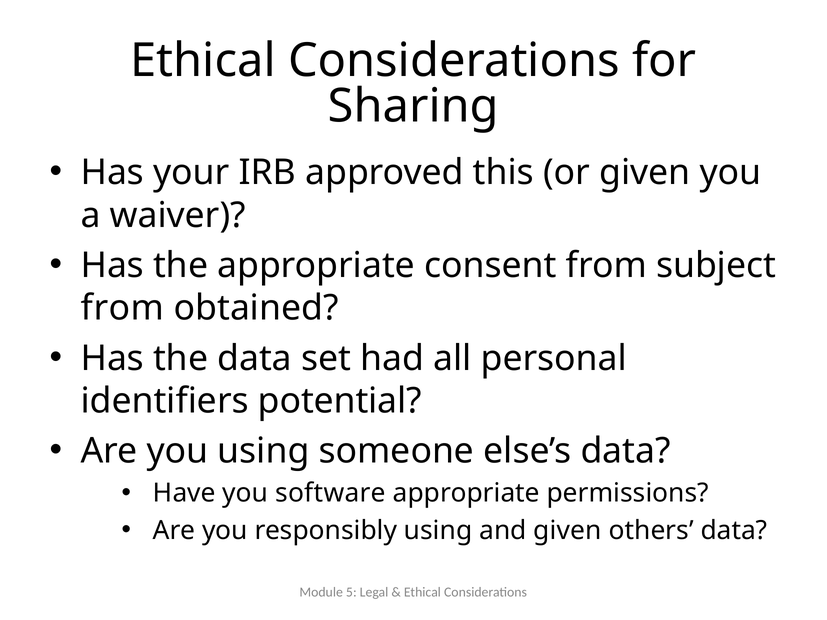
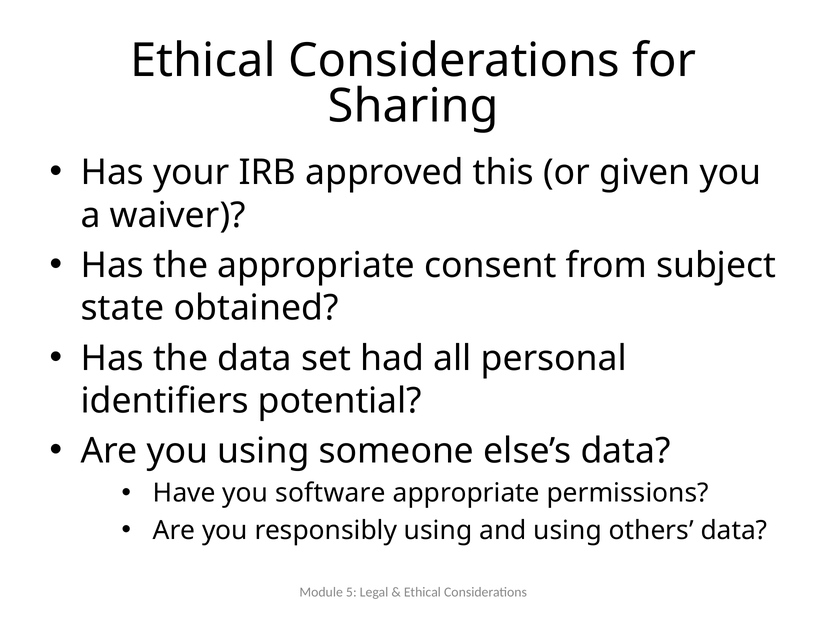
from at (122, 308): from -> state
and given: given -> using
